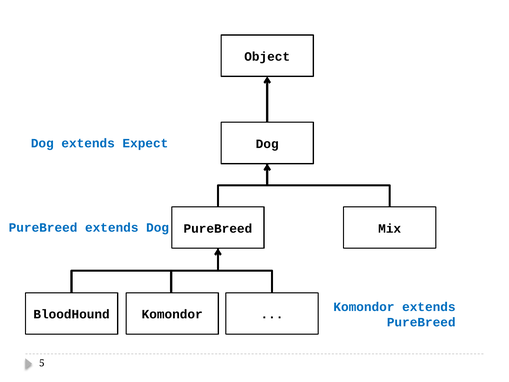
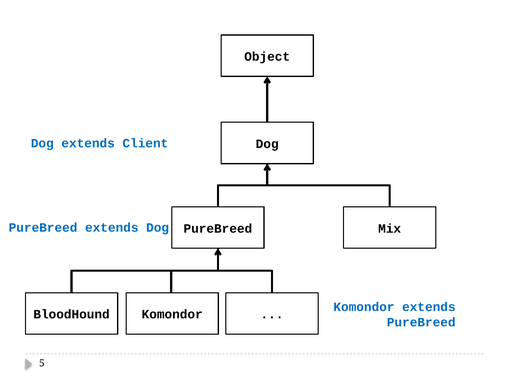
Expect: Expect -> Client
